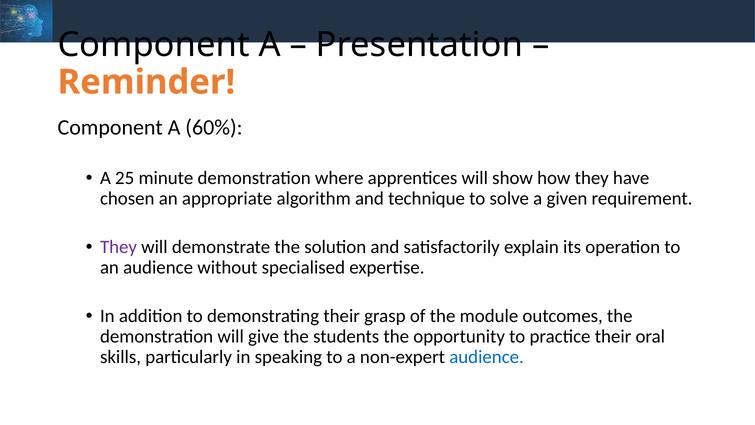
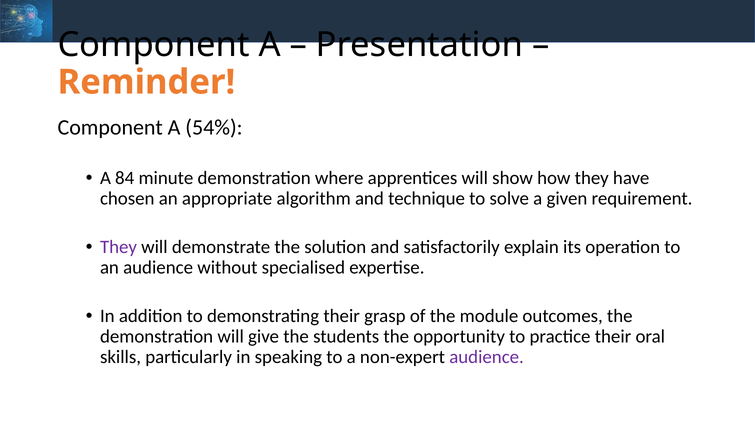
60%: 60% -> 54%
25: 25 -> 84
audience at (487, 357) colour: blue -> purple
